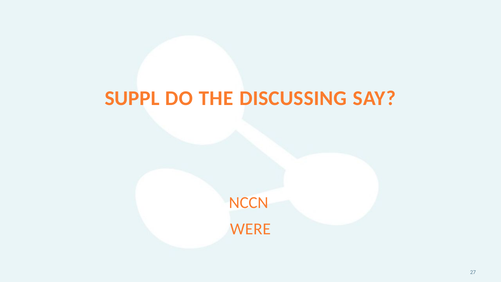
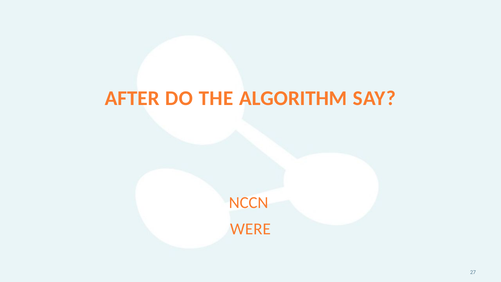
SUPPL: SUPPL -> AFTER
DISCUSSING: DISCUSSING -> ALGORITHM
